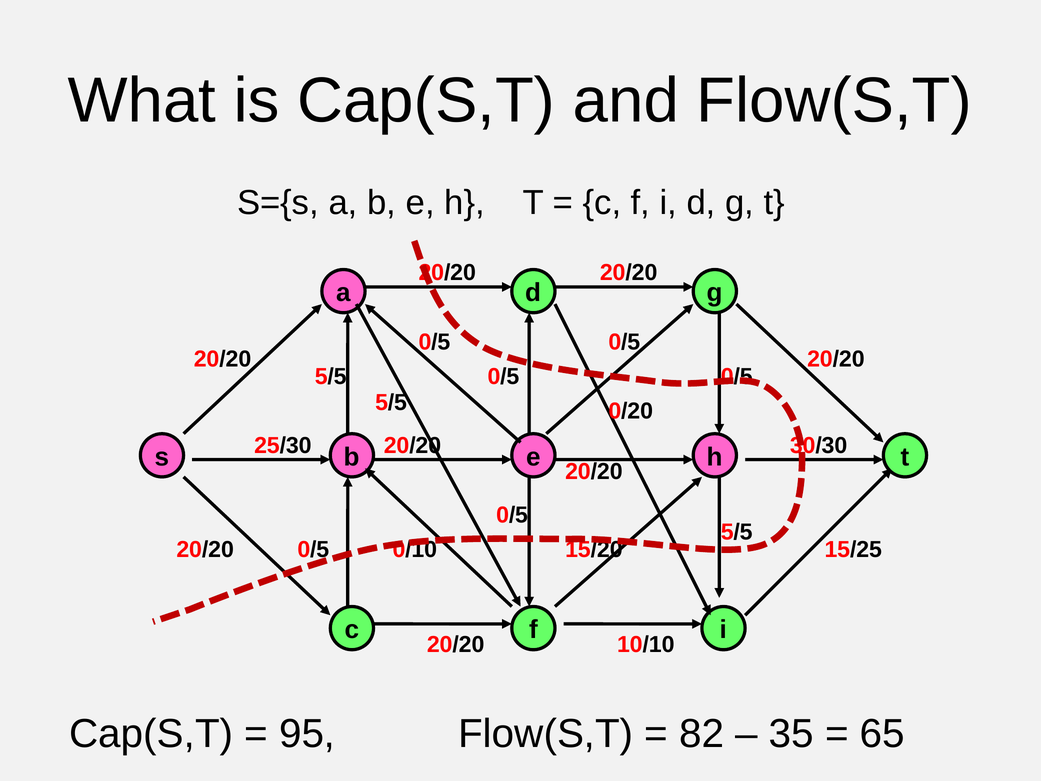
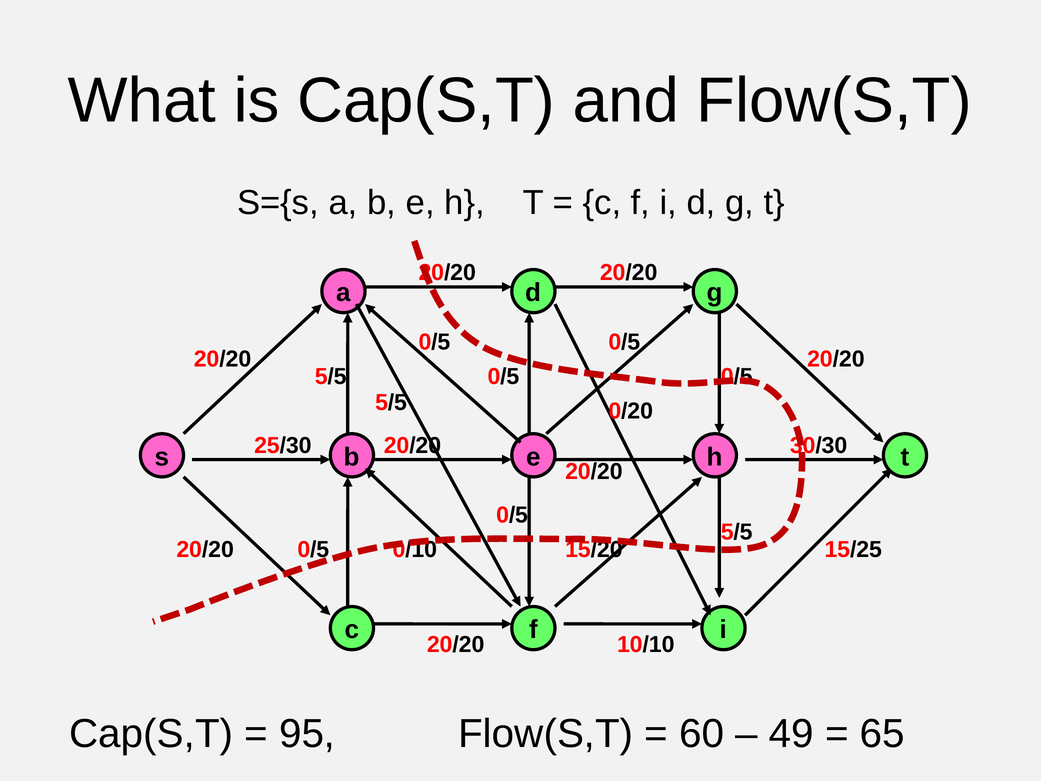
82: 82 -> 60
35: 35 -> 49
